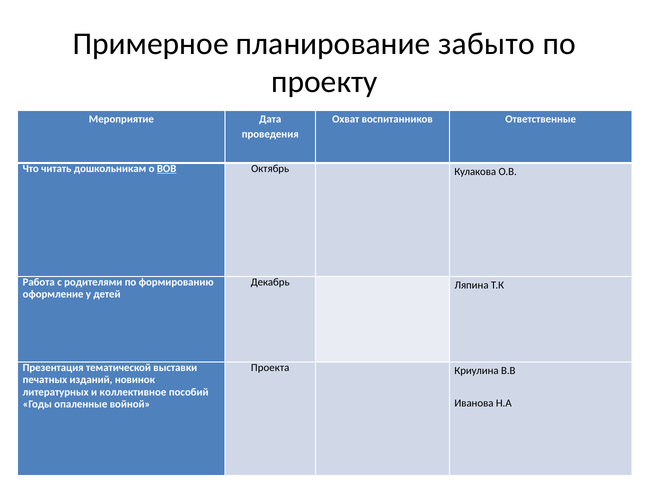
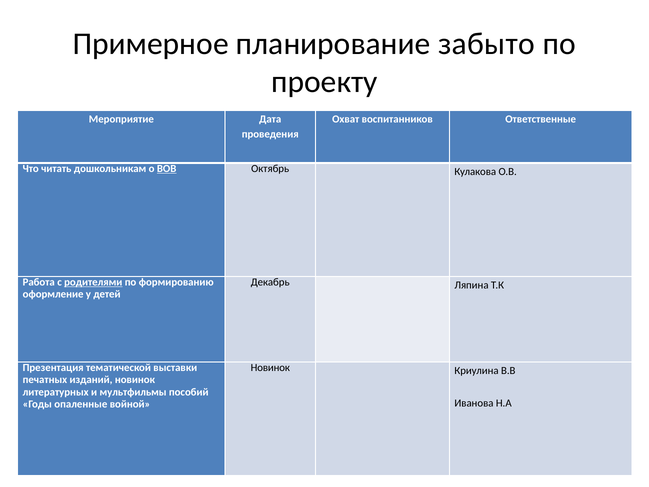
родителями underline: none -> present
Проекта at (270, 367): Проекта -> Новинок
коллективное: коллективное -> мультфильмы
